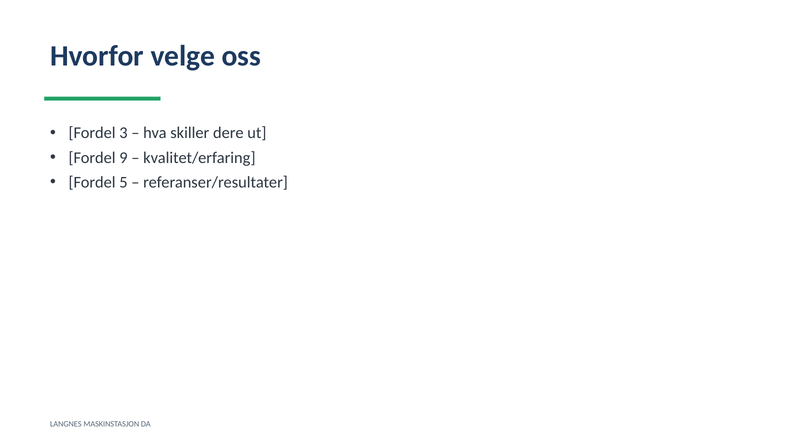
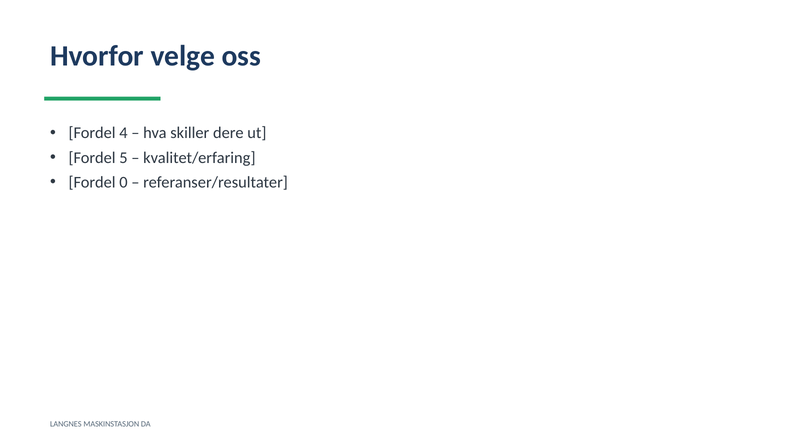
3: 3 -> 4
9: 9 -> 5
5: 5 -> 0
